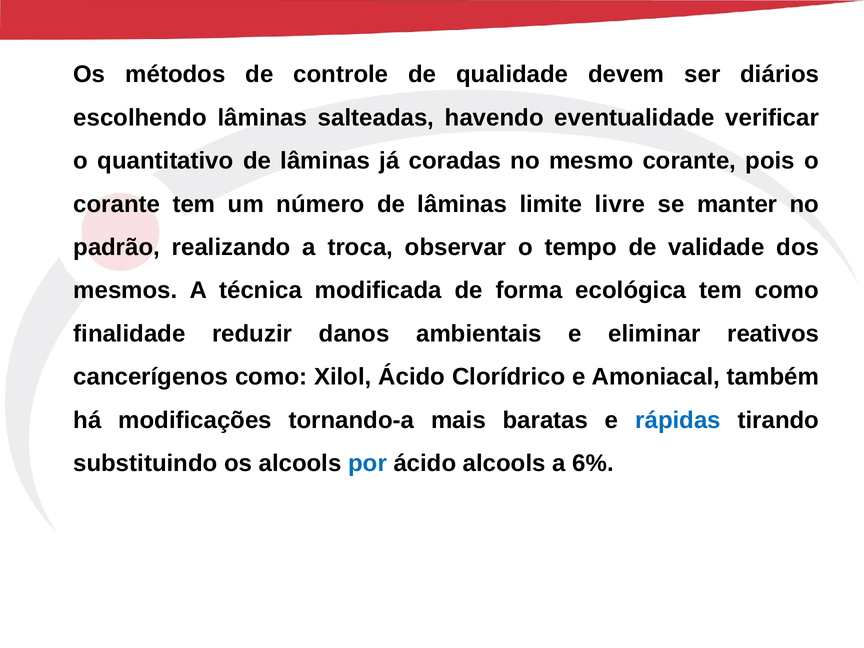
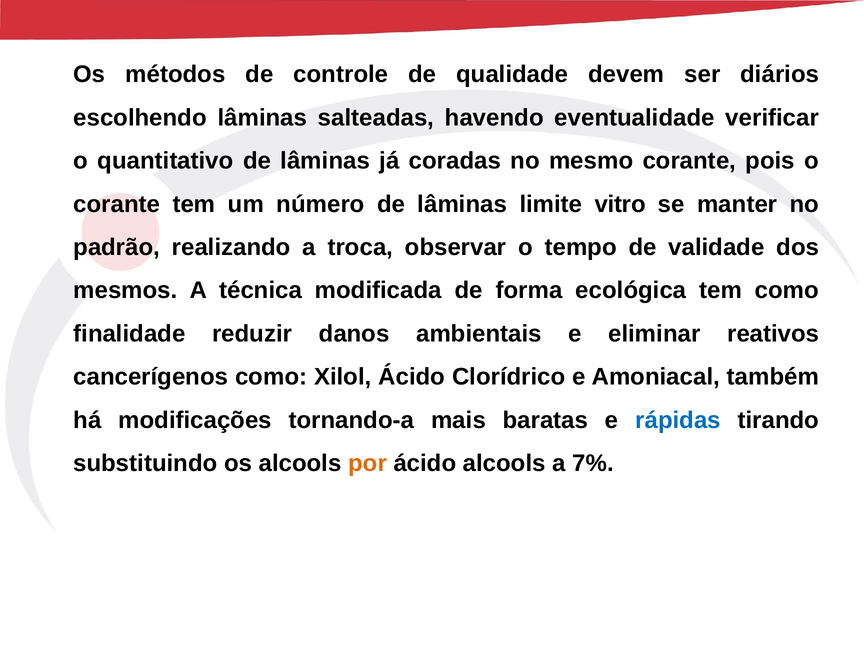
livre: livre -> vitro
por colour: blue -> orange
6%: 6% -> 7%
